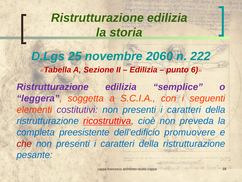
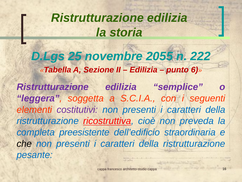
2060: 2060 -> 2055
promuovere: promuovere -> straordinaria
che colour: red -> black
